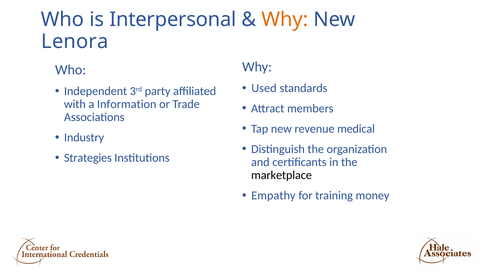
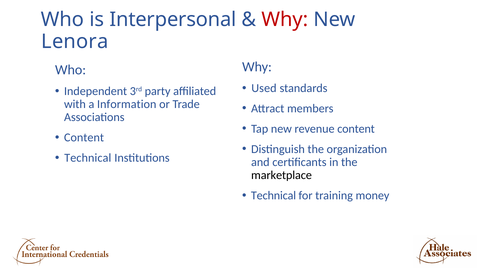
Why at (285, 20) colour: orange -> red
revenue medical: medical -> content
Industry at (84, 137): Industry -> Content
Strategies at (88, 158): Strategies -> Technical
Empathy at (273, 195): Empathy -> Technical
